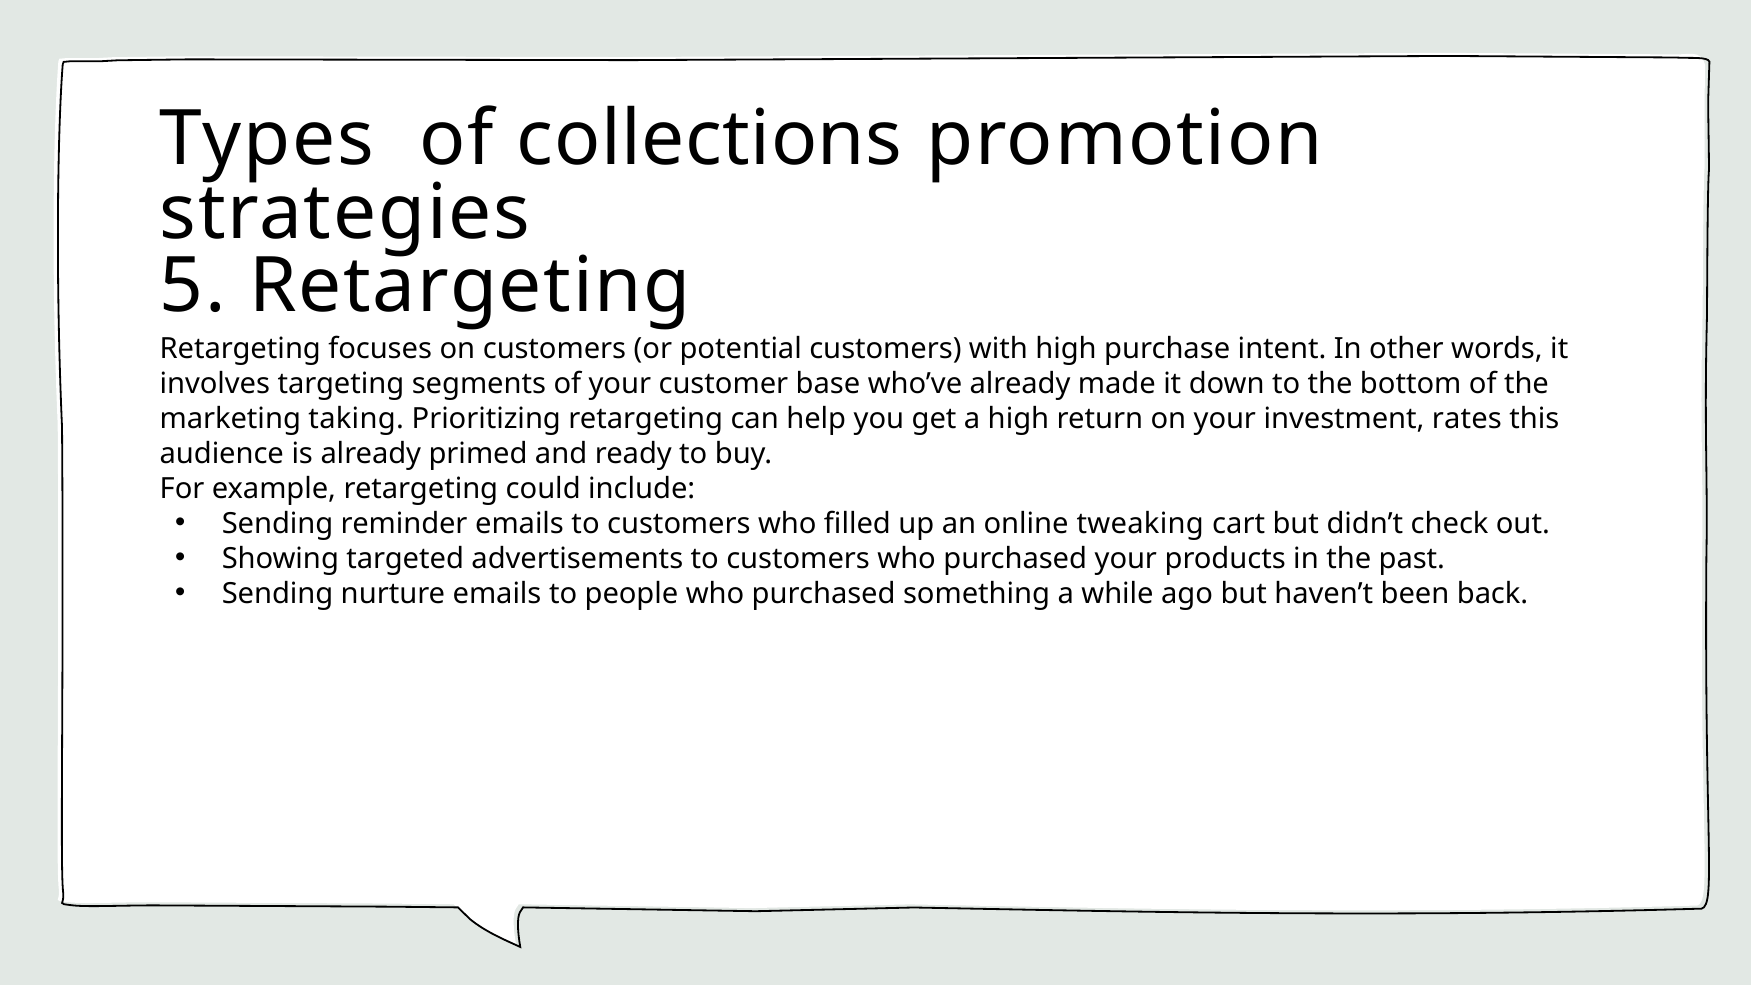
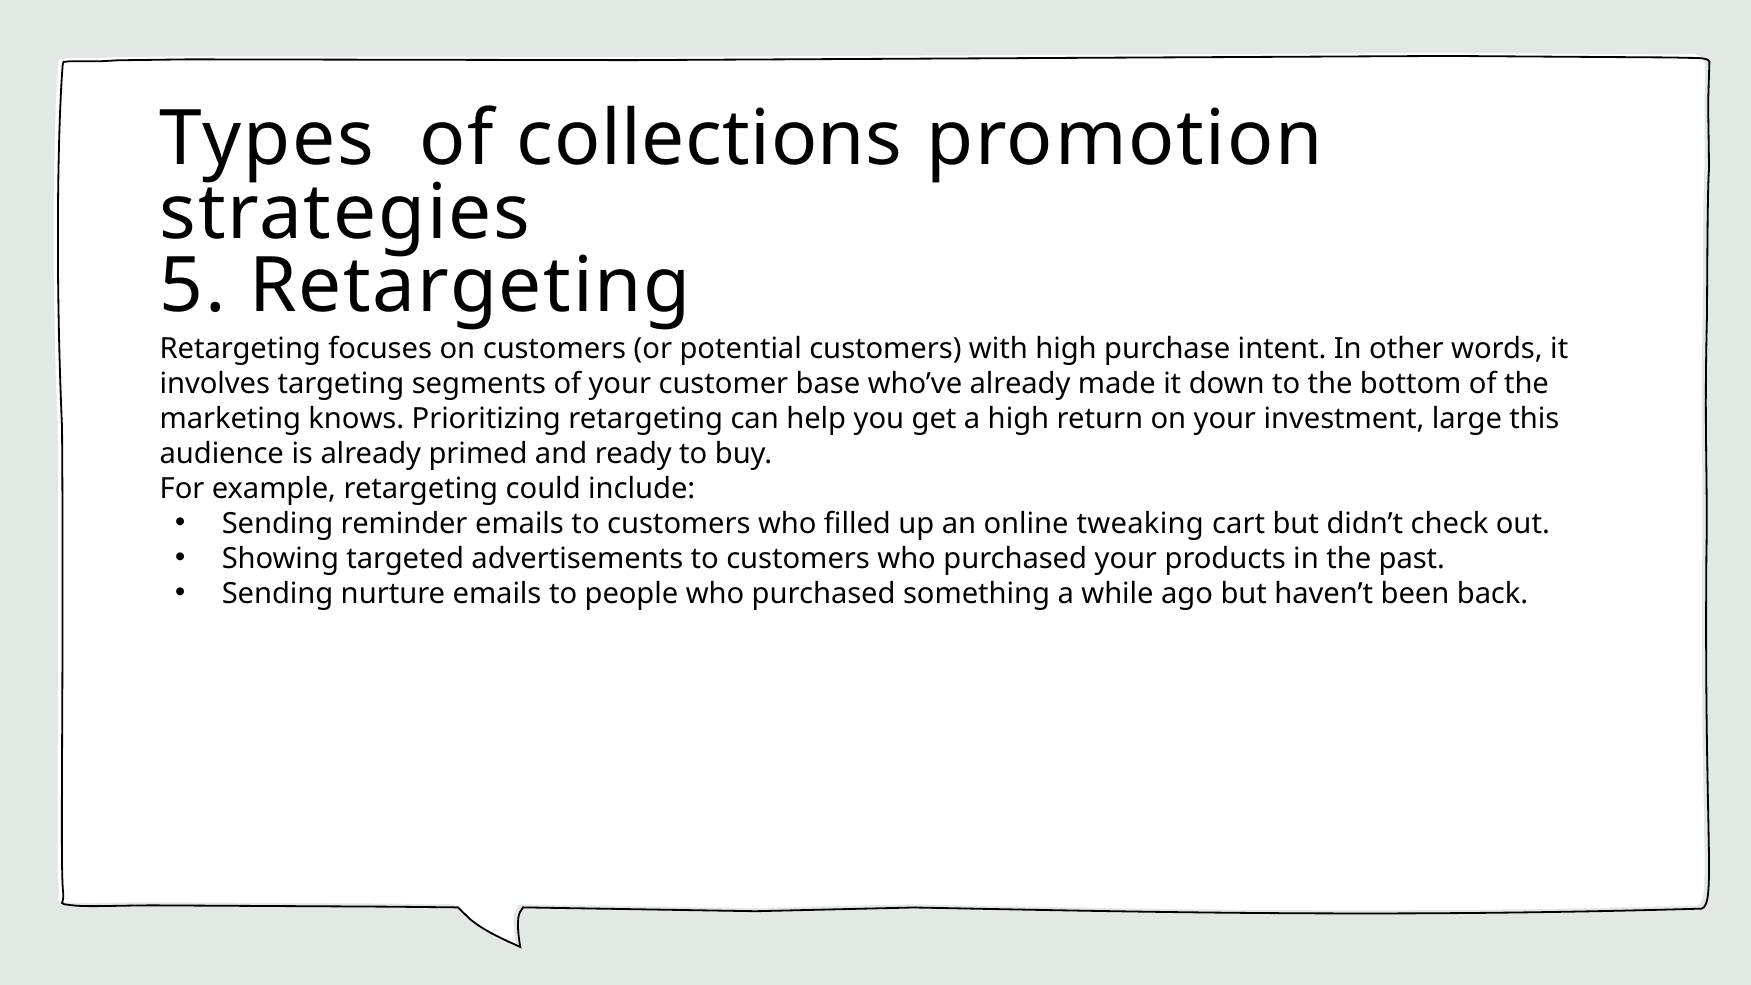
taking: taking -> knows
rates: rates -> large
